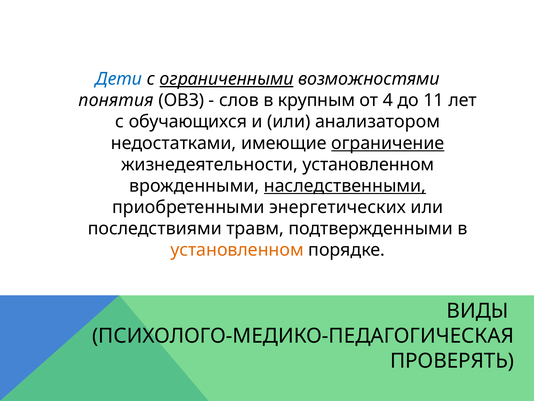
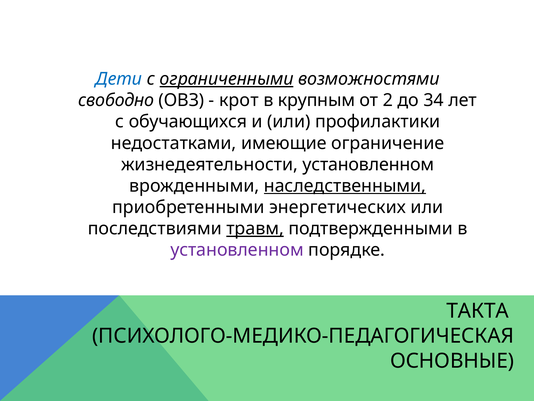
понятия: понятия -> свободно
слов: слов -> крот
4: 4 -> 2
11: 11 -> 34
анализатором: анализатором -> профилактики
ограничение underline: present -> none
травм underline: none -> present
установленном at (237, 250) colour: orange -> purple
ВИДЫ: ВИДЫ -> ТАКТА
ПРОВЕРЯТЬ: ПРОВЕРЯТЬ -> ОСНОВНЫЕ
